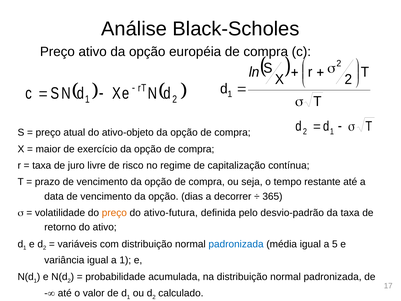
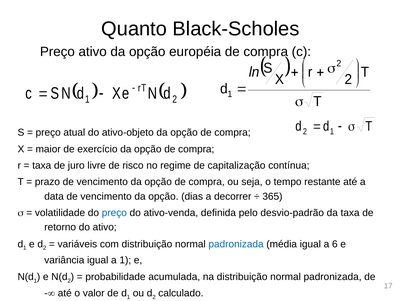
Análise: Análise -> Quanto
preço at (114, 213) colour: orange -> blue
ativo-futura: ativo-futura -> ativo-venda
5: 5 -> 6
